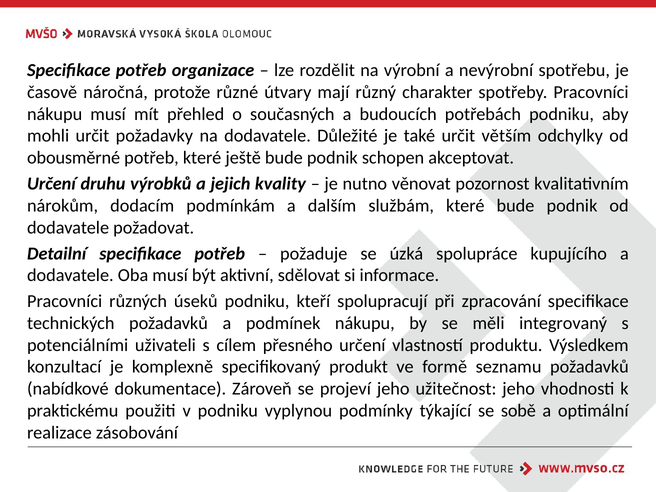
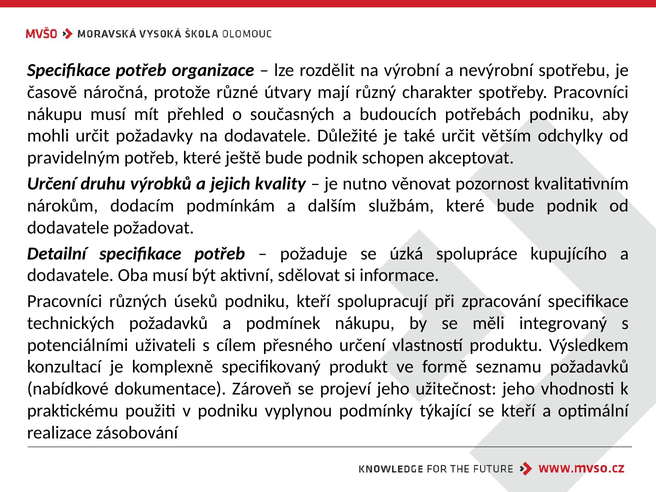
obousměrné: obousměrné -> pravidelným
se sobě: sobě -> kteří
